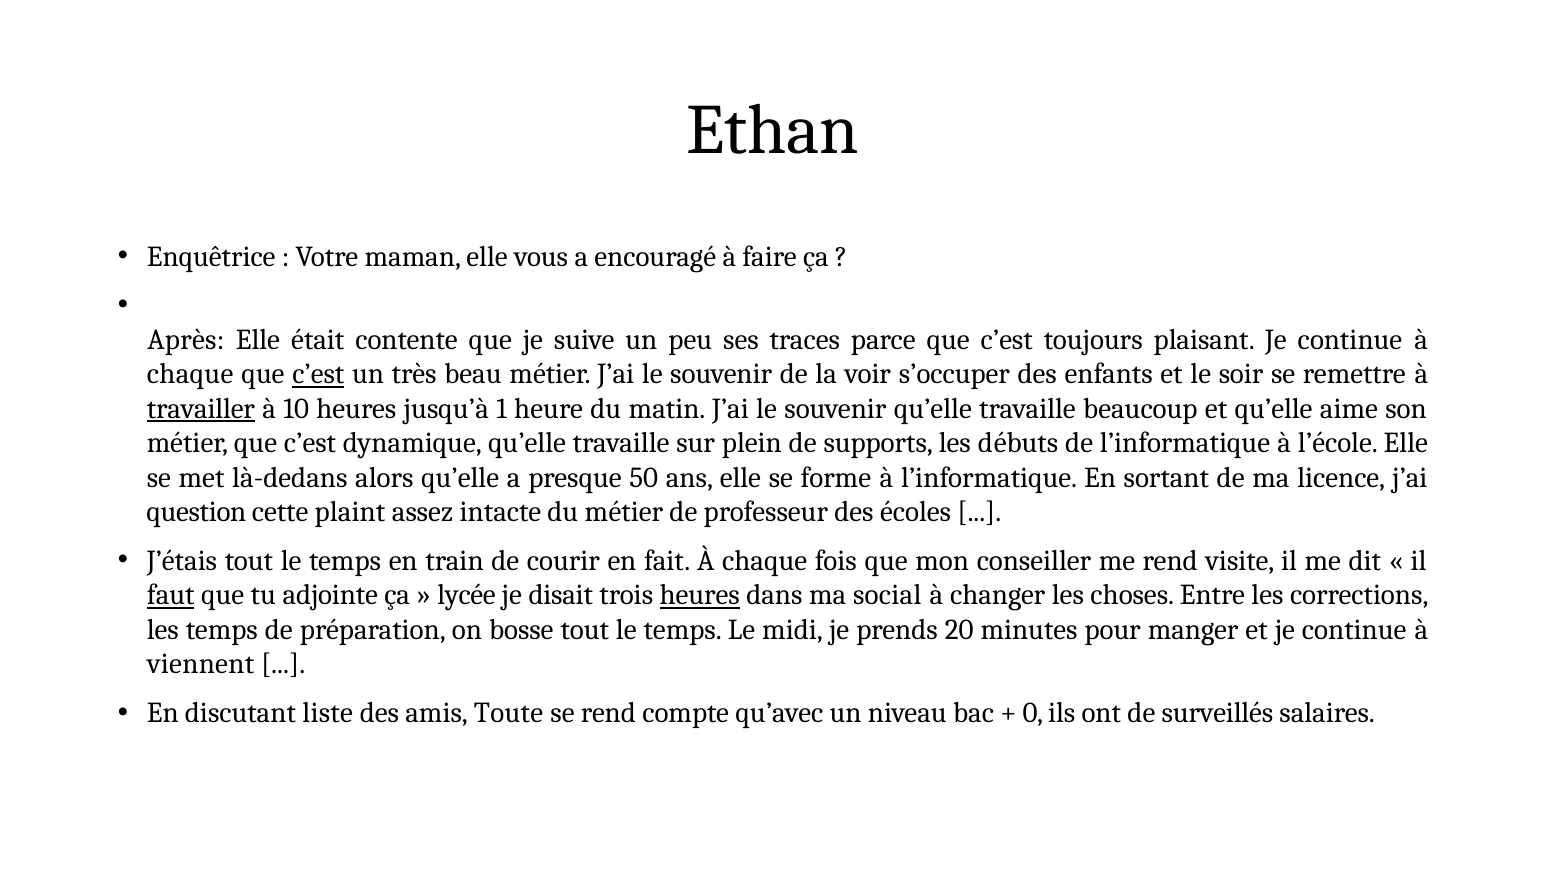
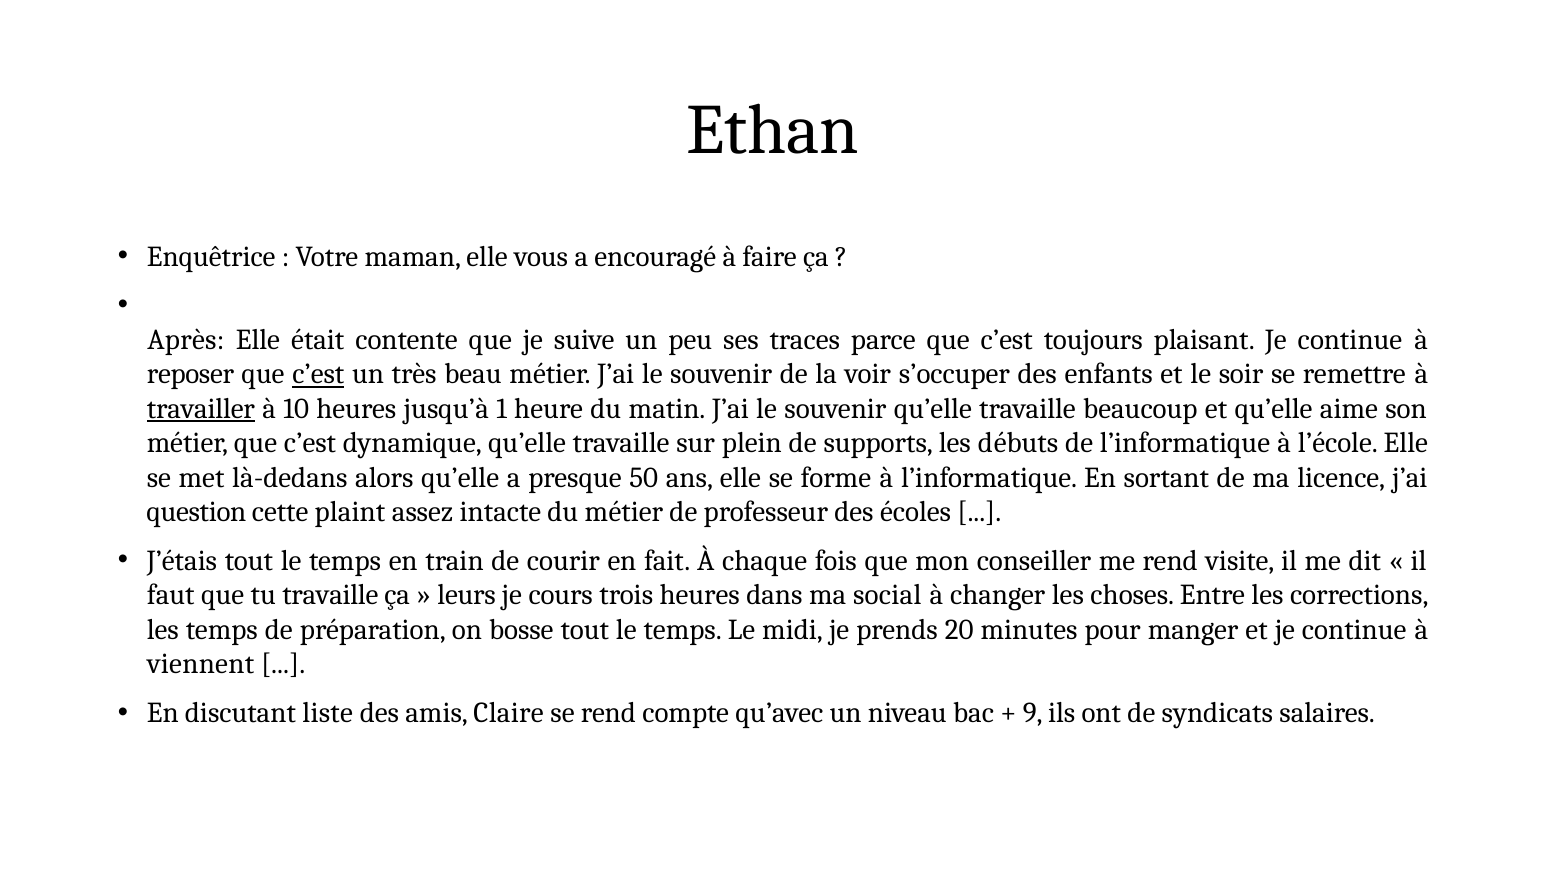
chaque at (190, 374): chaque -> reposer
faut underline: present -> none
tu adjointe: adjointe -> travaille
lycée: lycée -> leurs
disait: disait -> cours
heures at (700, 595) underline: present -> none
Toute: Toute -> Claire
0: 0 -> 9
surveillés: surveillés -> syndicats
